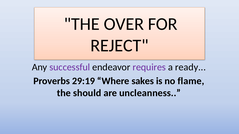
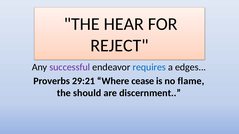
OVER: OVER -> HEAR
requires colour: purple -> blue
ready: ready -> edges
29:19: 29:19 -> 29:21
sakes: sakes -> cease
uncleanness: uncleanness -> discernment
